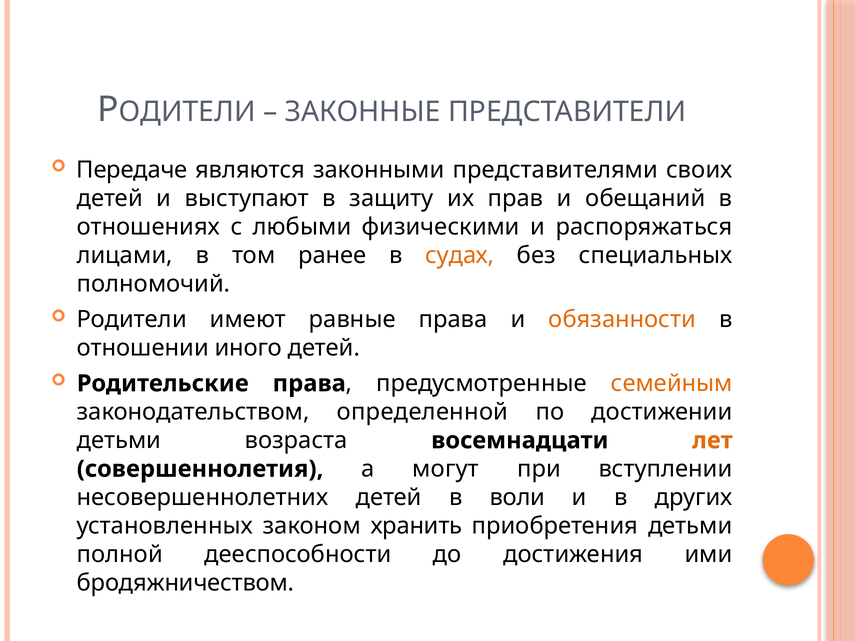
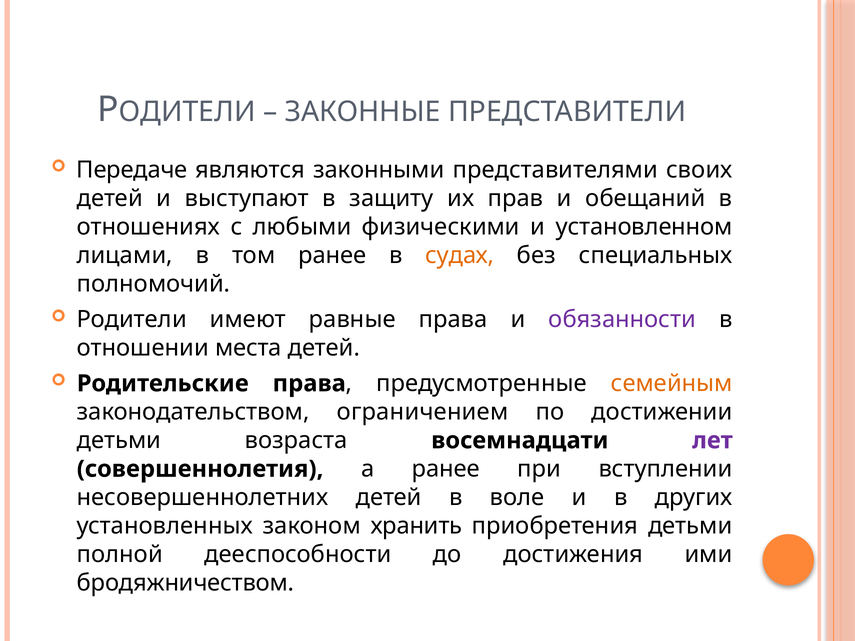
распоряжаться: распоряжаться -> установленном
обязанности colour: orange -> purple
иного: иного -> места
определенной: определенной -> ограничением
лет colour: orange -> purple
а могут: могут -> ранее
воли: воли -> воле
